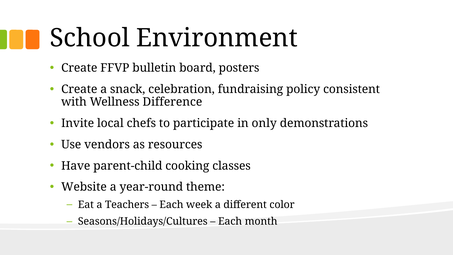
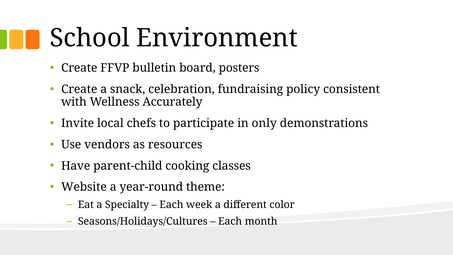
Difference: Difference -> Accurately
Teachers: Teachers -> Specialty
